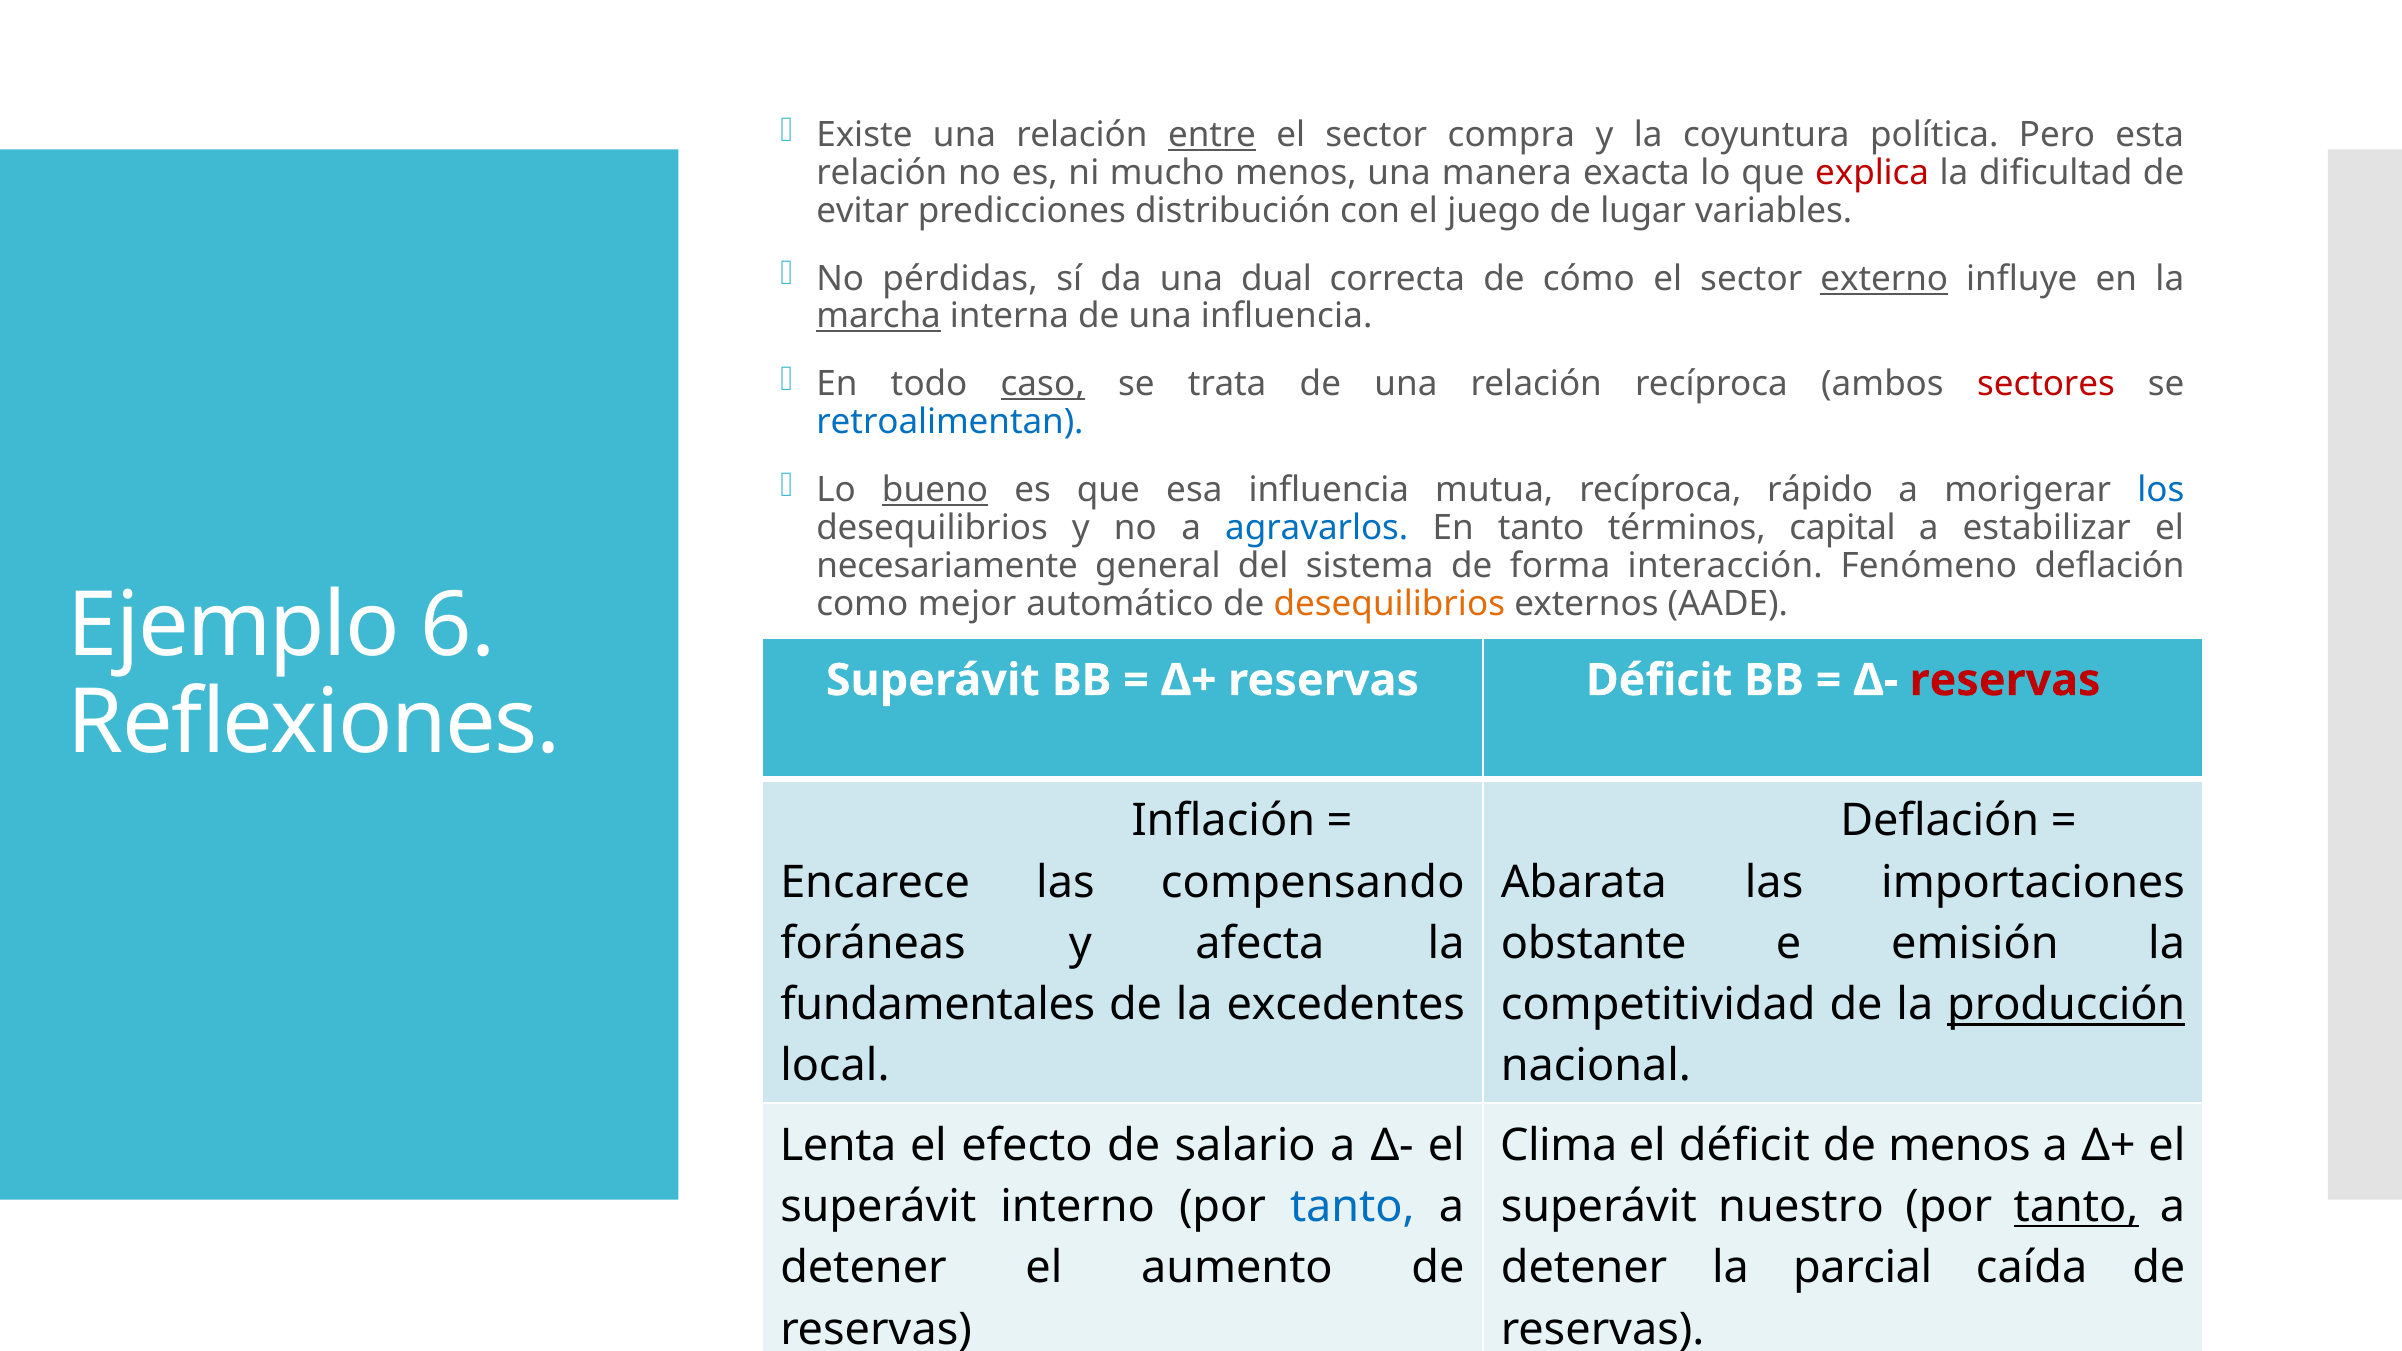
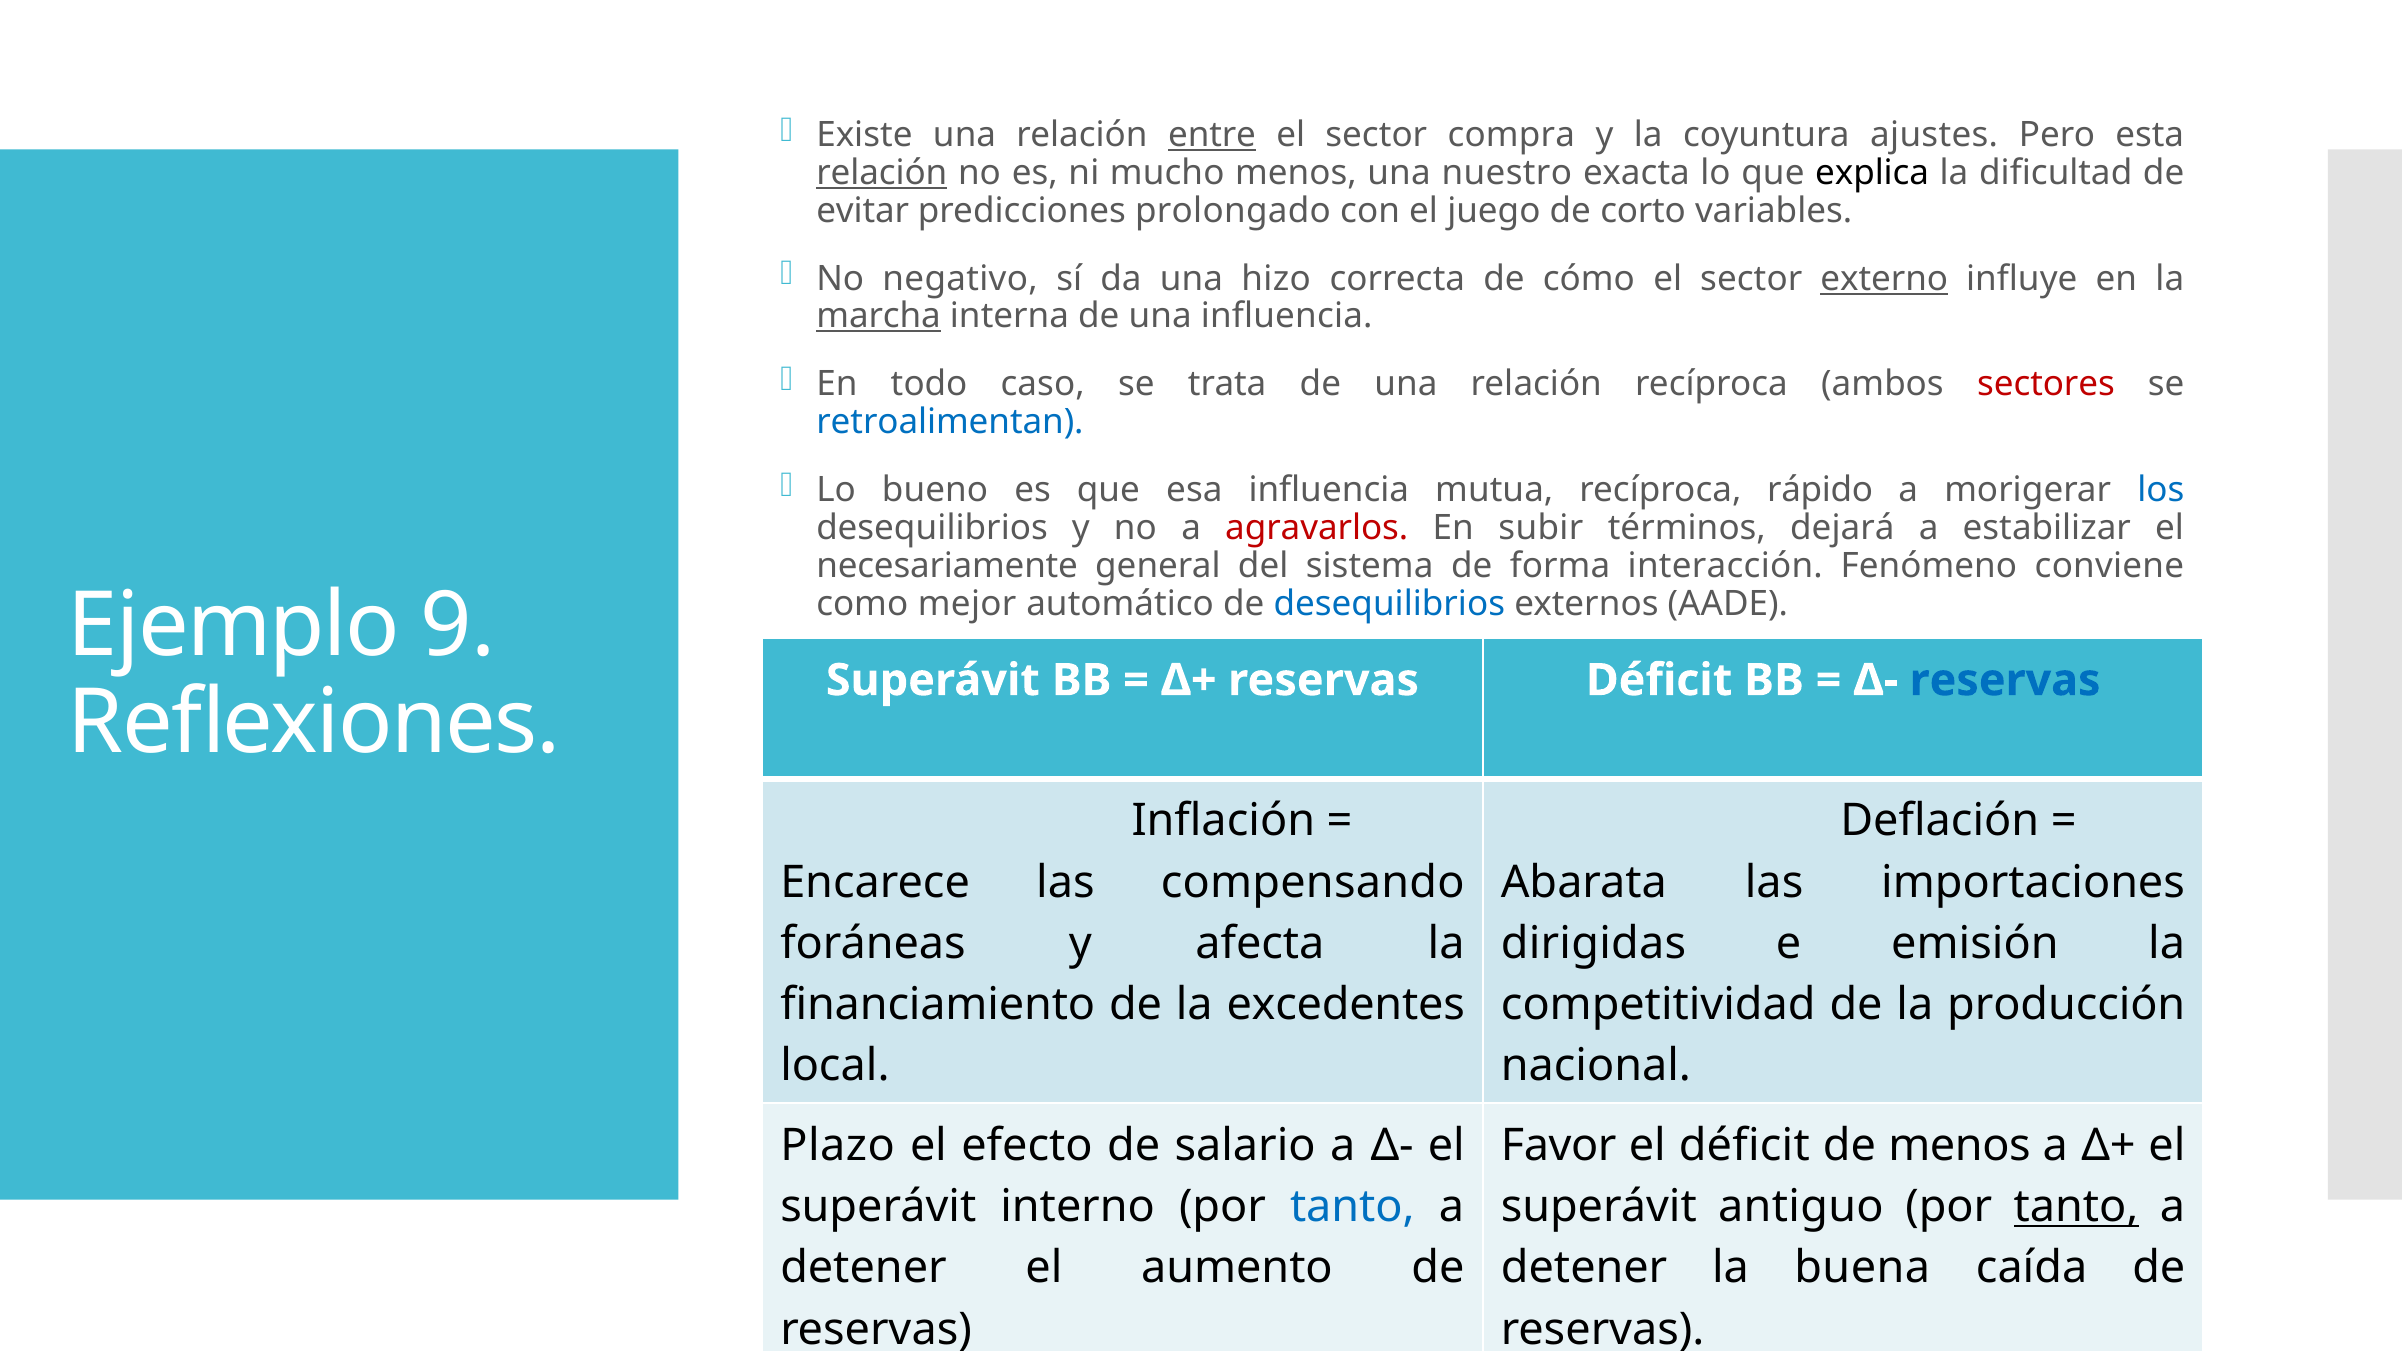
política: política -> ajustes
relación at (882, 173) underline: none -> present
manera: manera -> nuestro
explica colour: red -> black
distribución: distribución -> prolongado
lugar: lugar -> corto
pérdidas: pérdidas -> negativo
dual: dual -> hizo
caso underline: present -> none
bueno underline: present -> none
agravarlos colour: blue -> red
En tanto: tanto -> subir
capital: capital -> dejará
Fenómeno deflación: deflación -> conviene
desequilibrios at (1389, 604) colour: orange -> blue
6: 6 -> 9
reservas at (2005, 680) colour: red -> blue
obstante: obstante -> dirigidas
fundamentales: fundamentales -> financiamiento
producción underline: present -> none
Lenta: Lenta -> Plazo
Clima: Clima -> Favor
nuestro: nuestro -> antiguo
parcial: parcial -> buena
